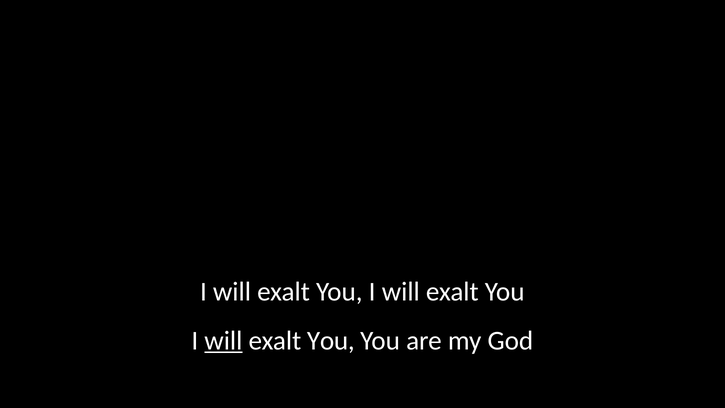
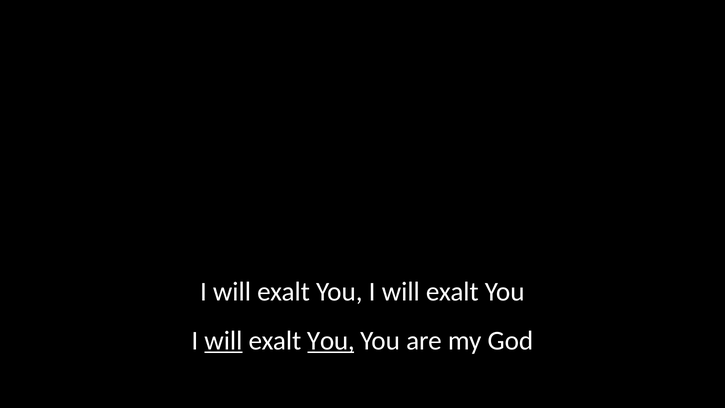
You at (331, 340) underline: none -> present
